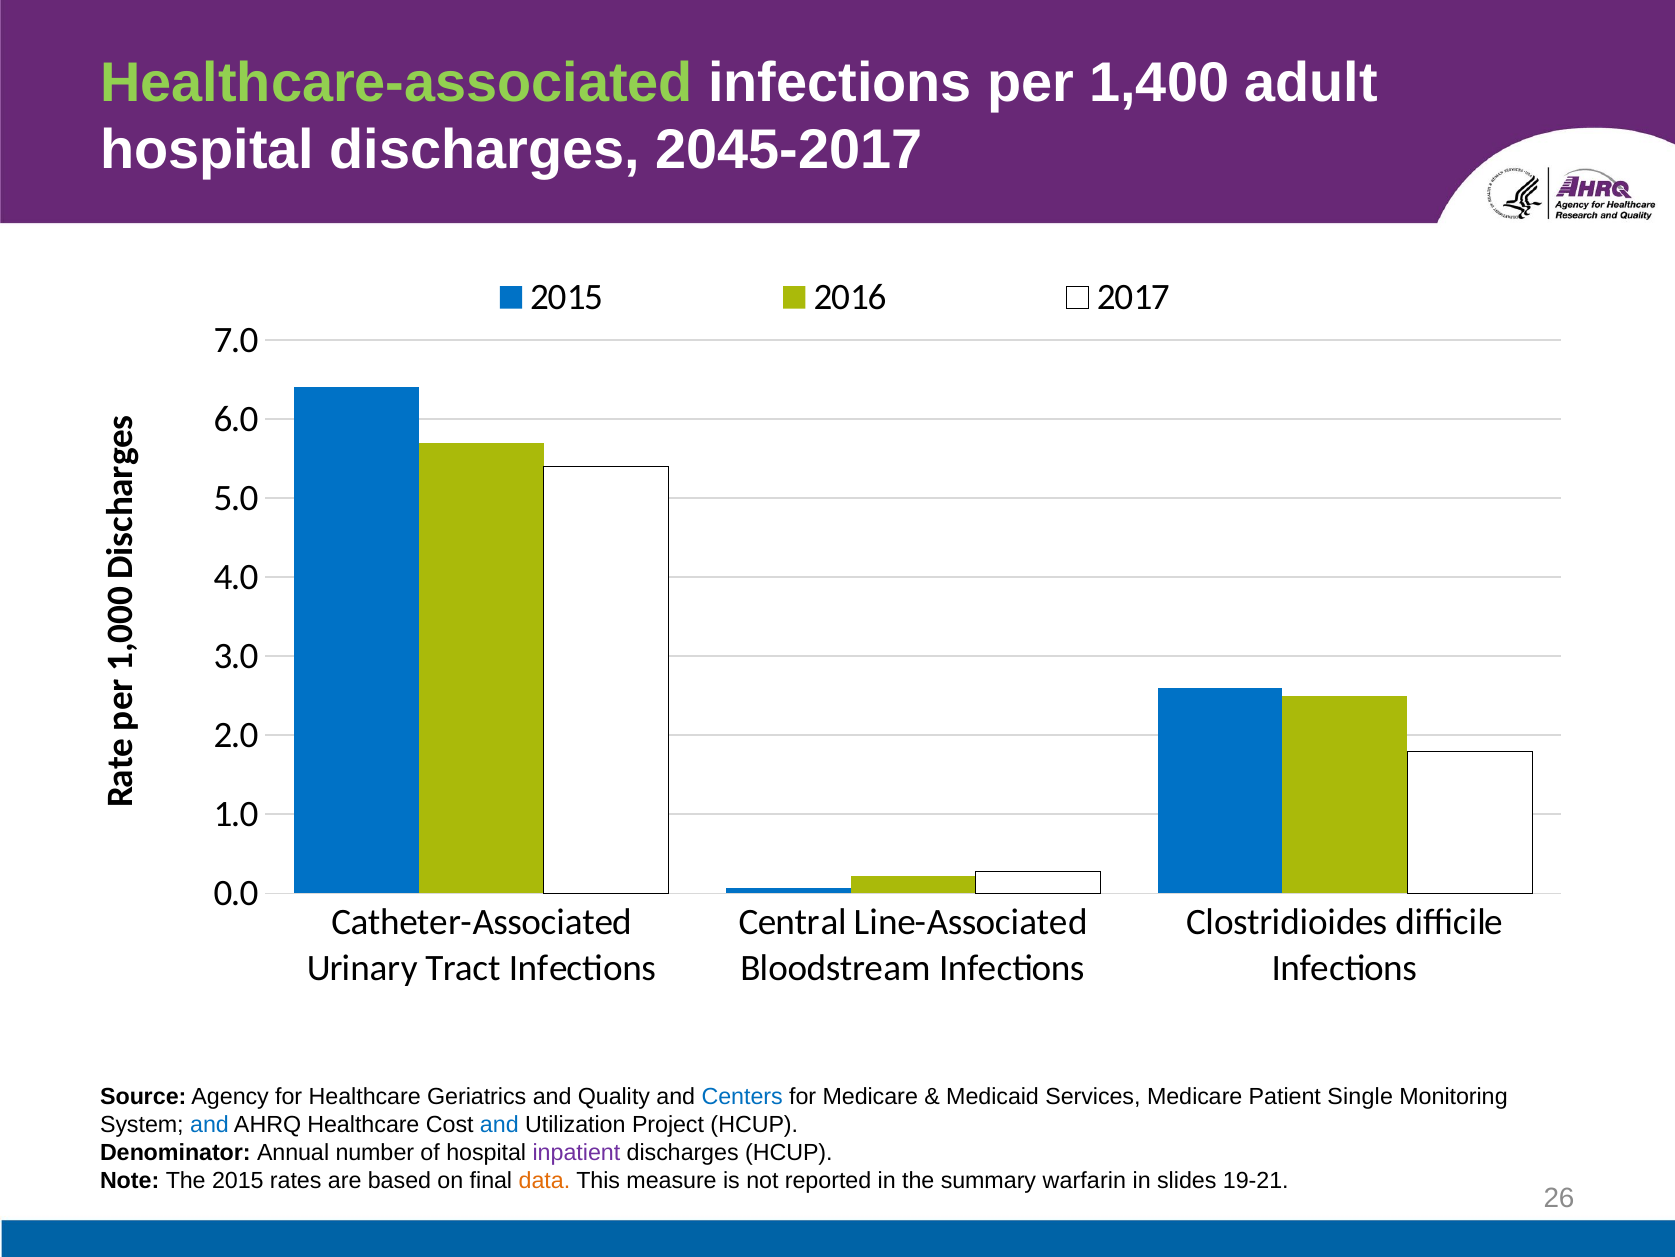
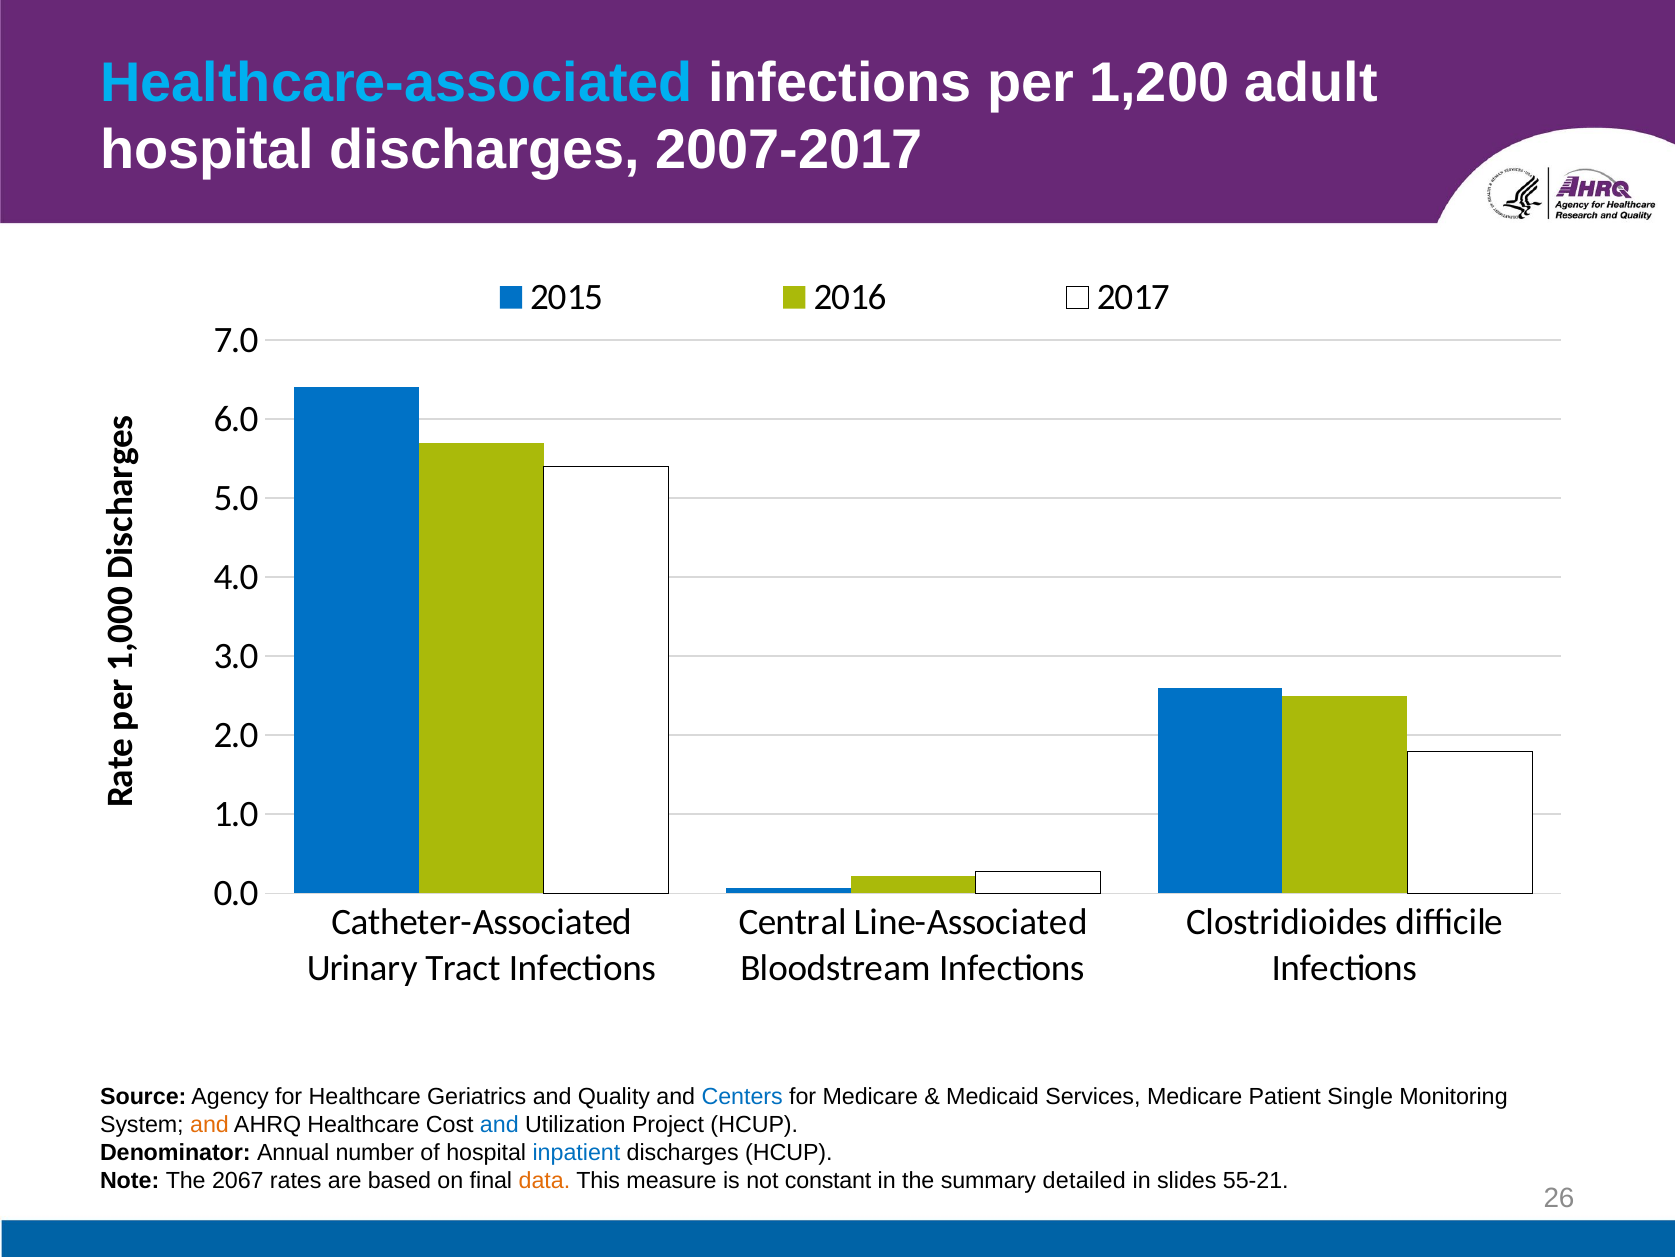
Healthcare-associated colour: light green -> light blue
1,400: 1,400 -> 1,200
2045-2017: 2045-2017 -> 2007-2017
and at (209, 1124) colour: blue -> orange
inpatient colour: purple -> blue
The 2015: 2015 -> 2067
reported: reported -> constant
warfarin: warfarin -> detailed
19-21: 19-21 -> 55-21
